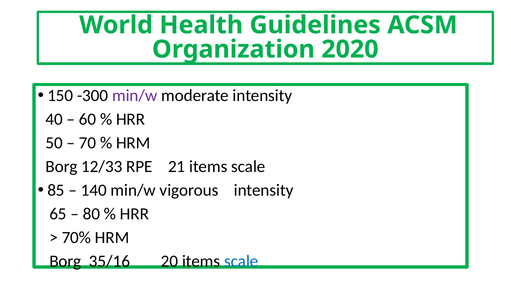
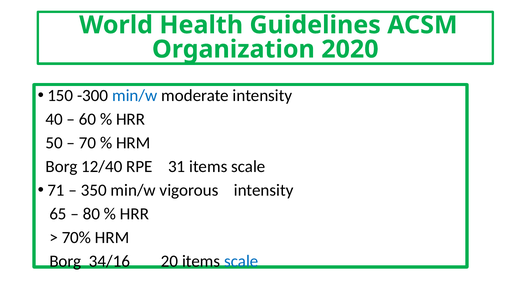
min/w at (135, 96) colour: purple -> blue
12/33: 12/33 -> 12/40
21: 21 -> 31
85: 85 -> 71
140: 140 -> 350
35/16: 35/16 -> 34/16
